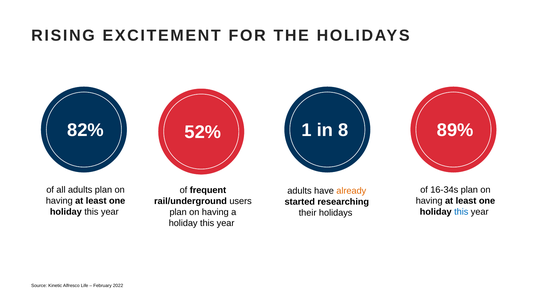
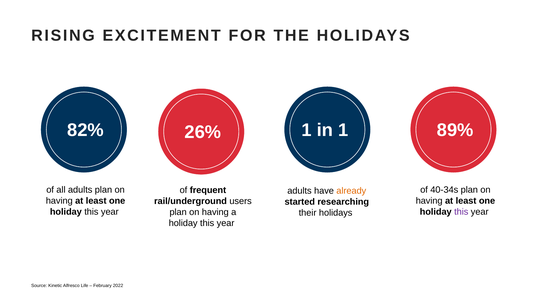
52%: 52% -> 26%
in 8: 8 -> 1
16-34s: 16-34s -> 40-34s
this at (461, 212) colour: blue -> purple
